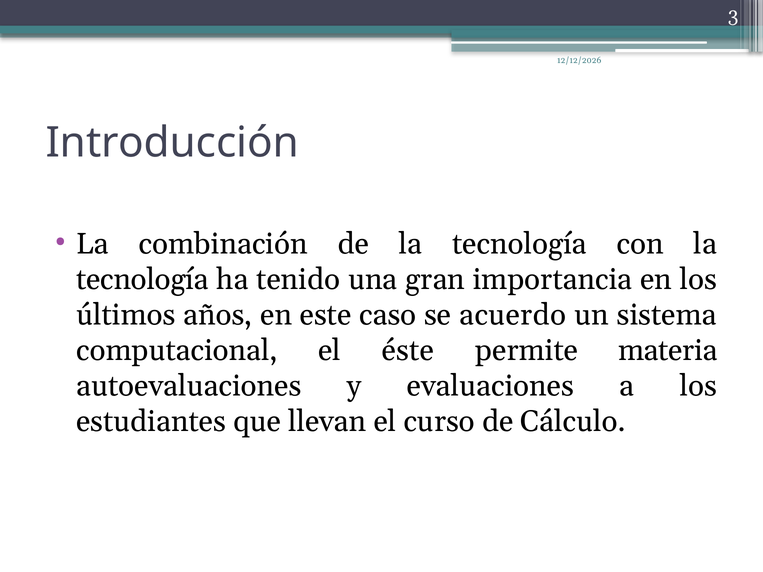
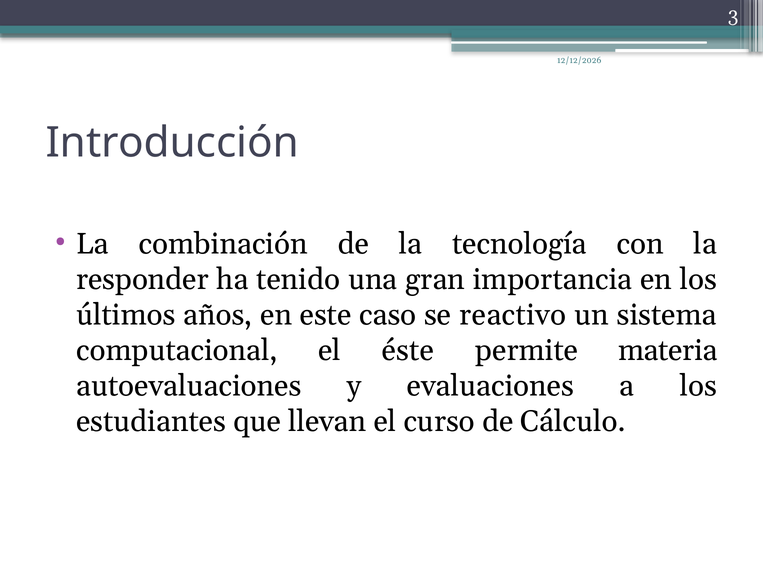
tecnología at (142, 279): tecnología -> responder
acuerdo: acuerdo -> reactivo
